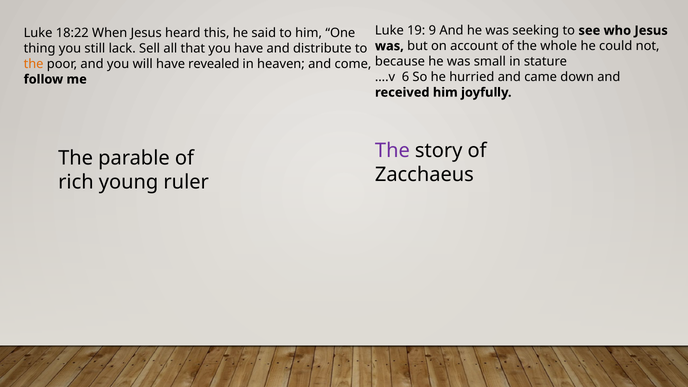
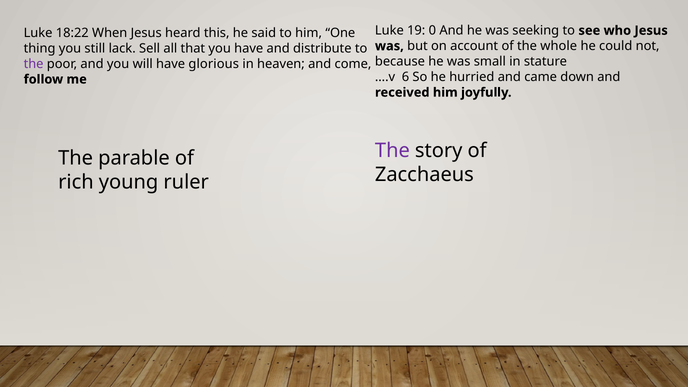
9: 9 -> 0
the at (34, 64) colour: orange -> purple
revealed: revealed -> glorious
